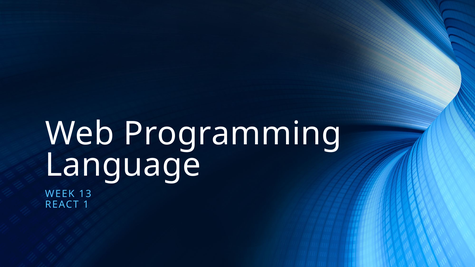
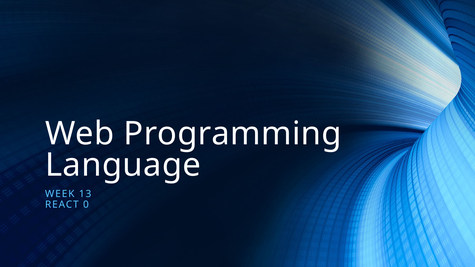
1: 1 -> 0
